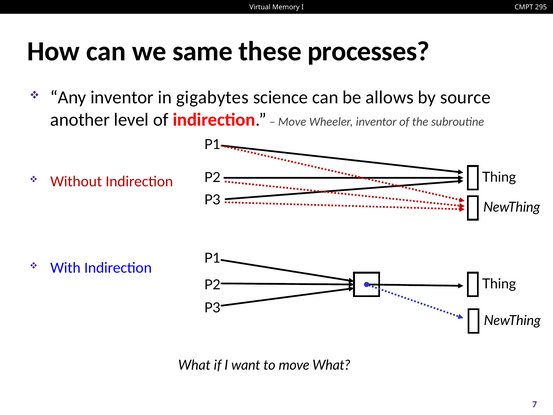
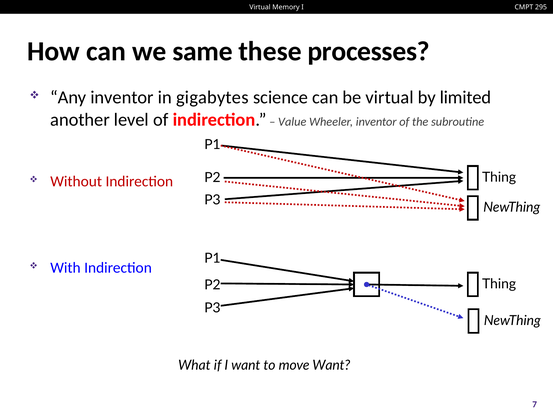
be allows: allows -> virtual
source: source -> limited
Move at (292, 122): Move -> Value
move What: What -> Want
